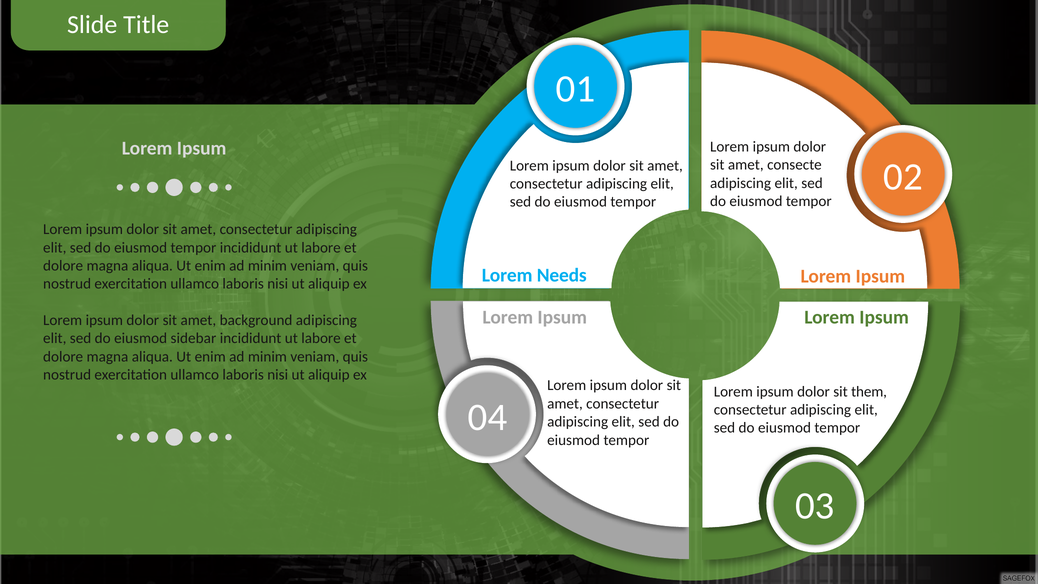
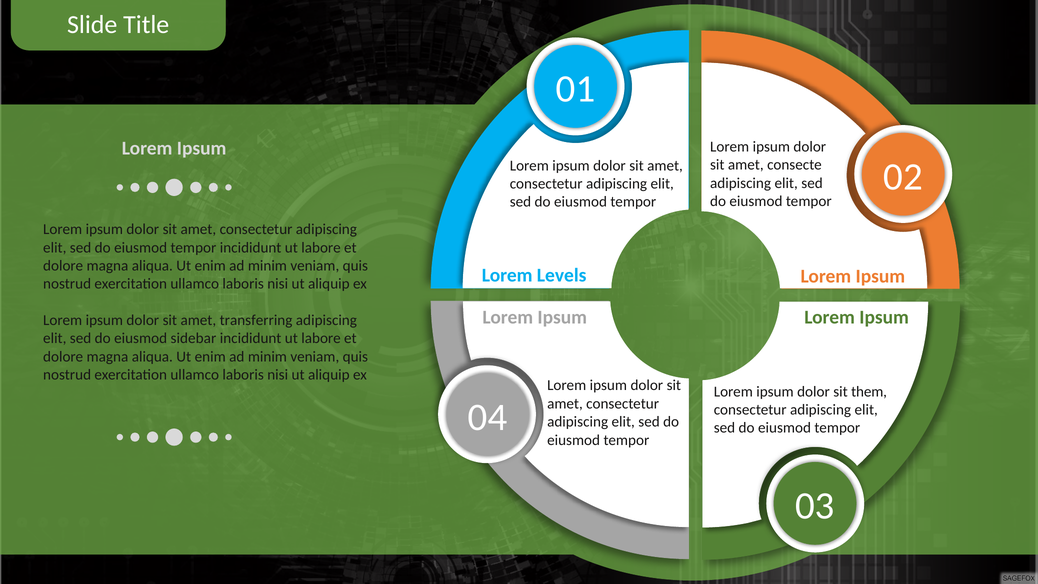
Needs: Needs -> Levels
background: background -> transferring
